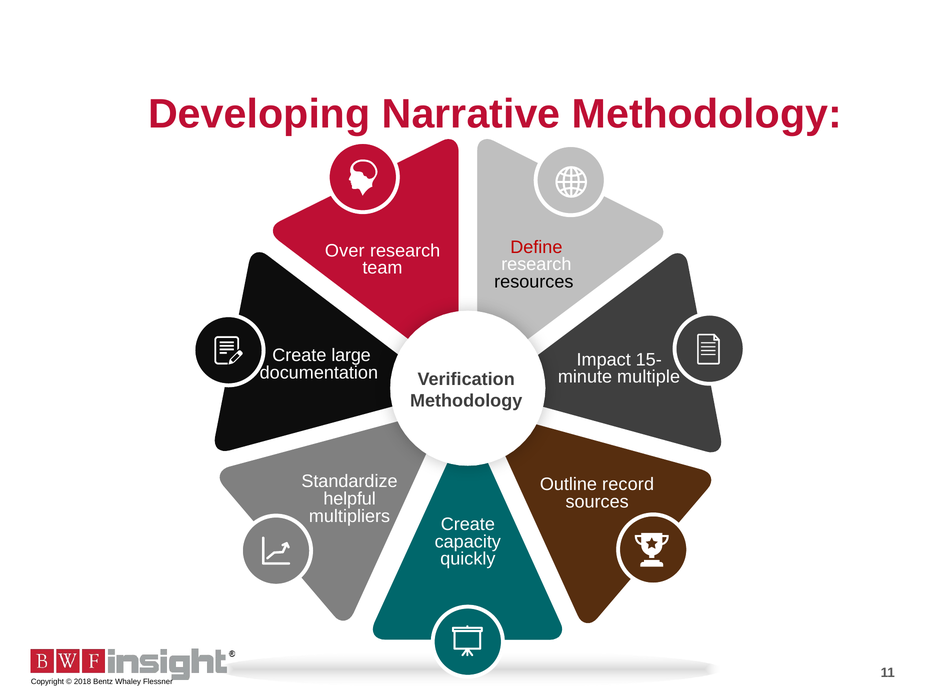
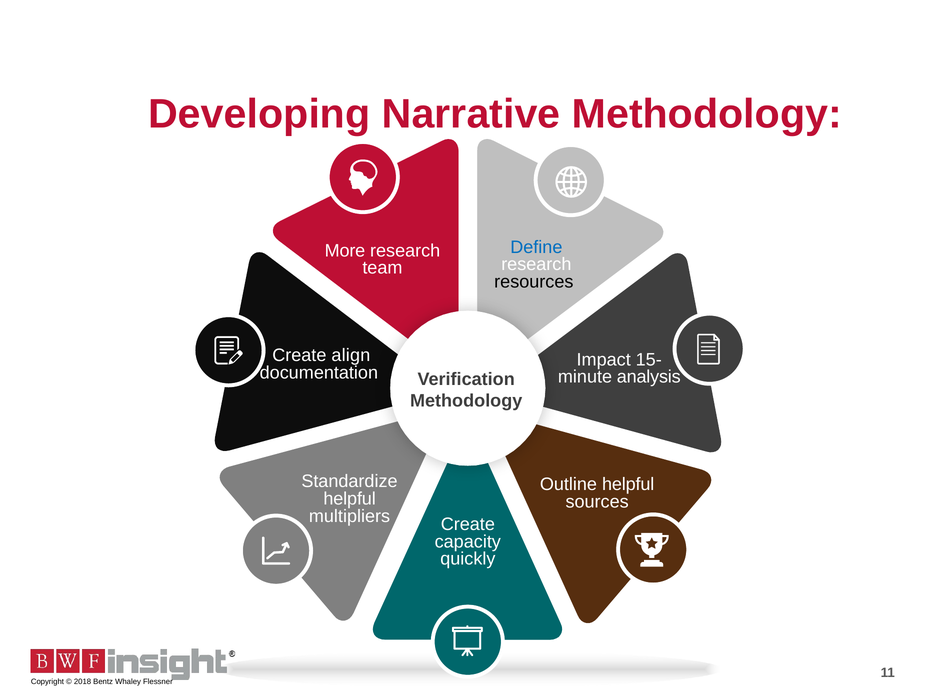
Define colour: red -> blue
Over: Over -> More
large: large -> align
multiple: multiple -> analysis
Outline record: record -> helpful
